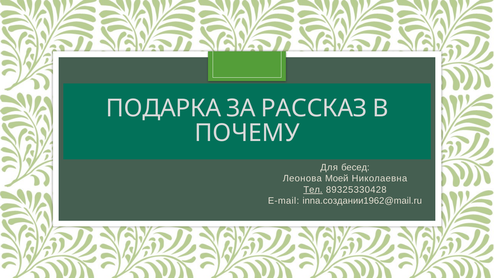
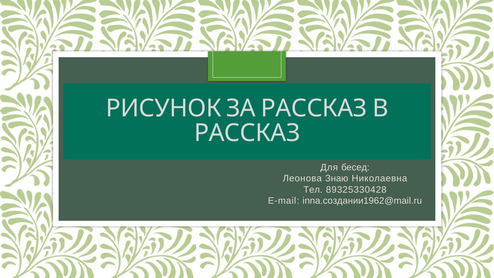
ПОДАРКА: ПОДАРКА -> РИСУНОК
ПОЧЕМУ at (247, 133): ПОЧЕМУ -> РАССКАЗ
Моей: Моей -> Знаю
Тел underline: present -> none
